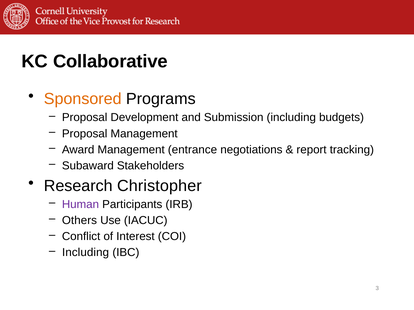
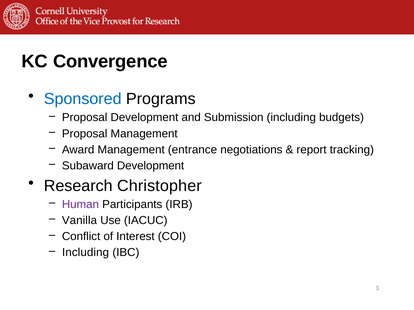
Collaborative: Collaborative -> Convergence
Sponsored colour: orange -> blue
Subaward Stakeholders: Stakeholders -> Development
Others: Others -> Vanilla
